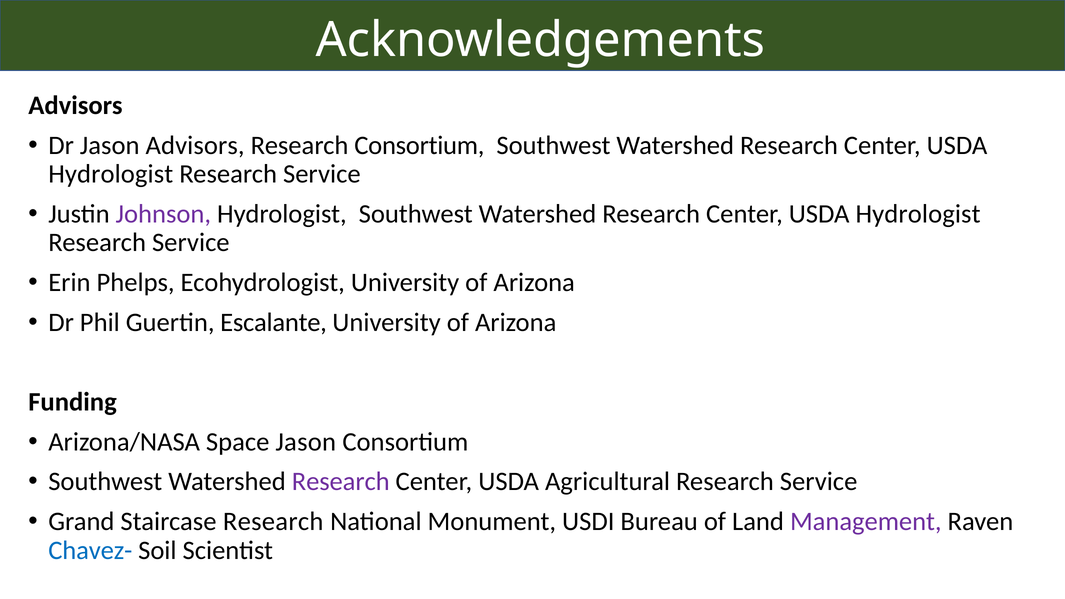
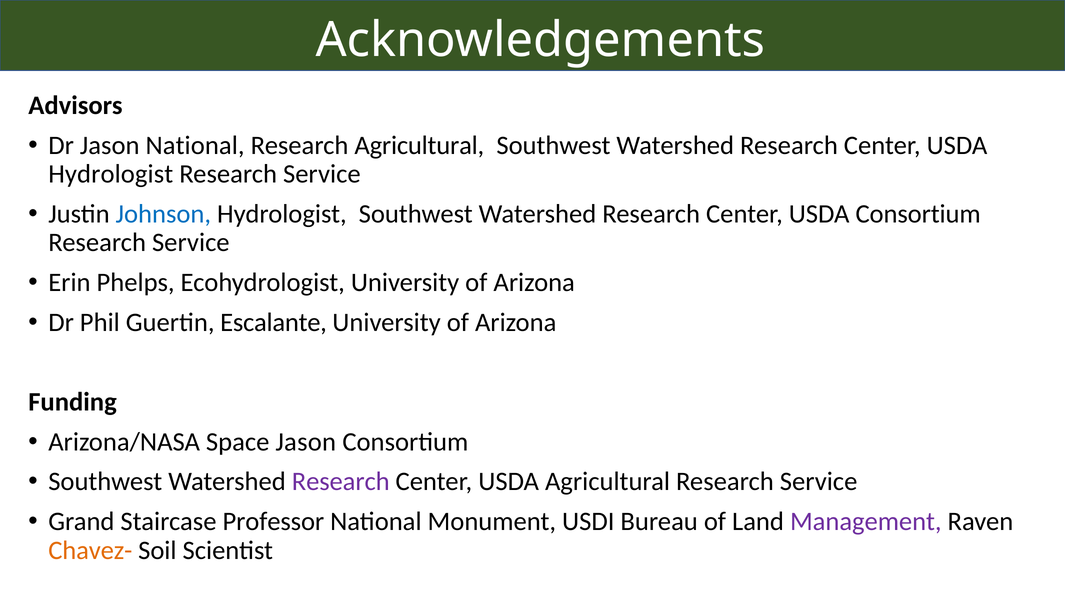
Jason Advisors: Advisors -> National
Research Consortium: Consortium -> Agricultural
Johnson colour: purple -> blue
Hydrologist at (918, 214): Hydrologist -> Consortium
Staircase Research: Research -> Professor
Chavez- colour: blue -> orange
